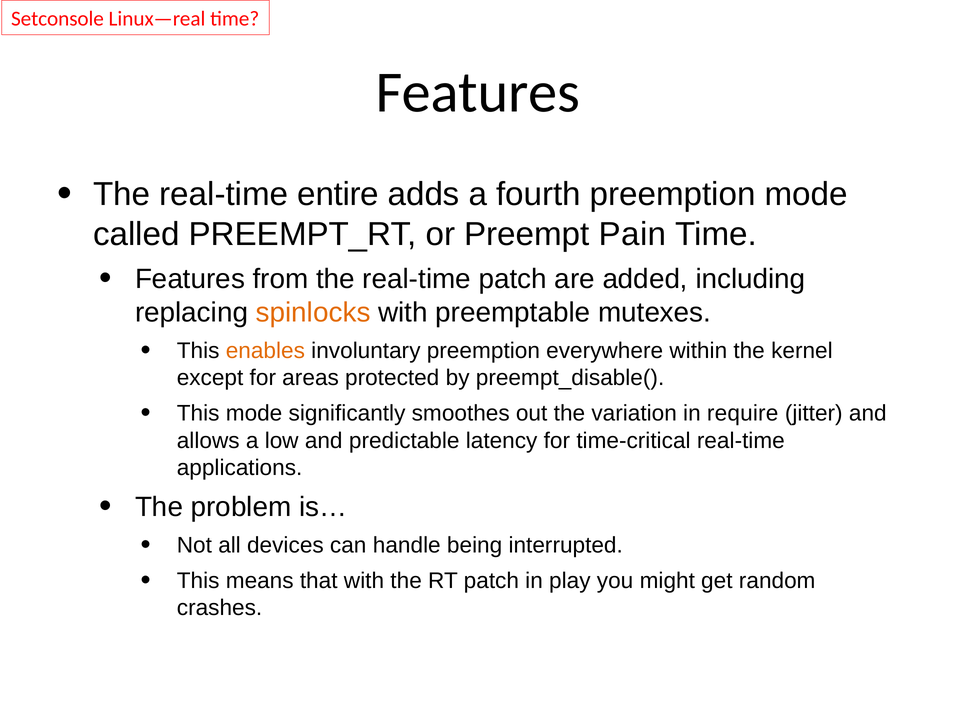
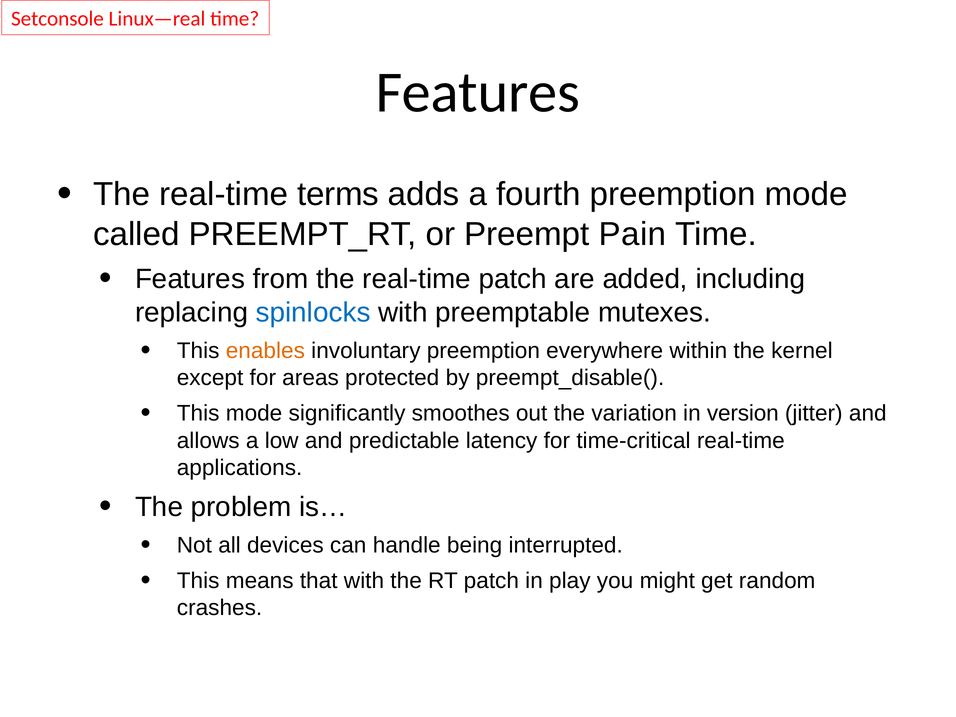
entire: entire -> terms
spinlocks colour: orange -> blue
require: require -> version
